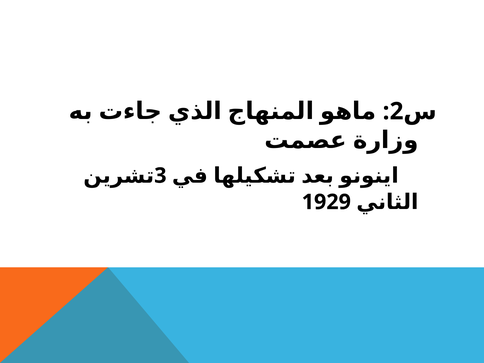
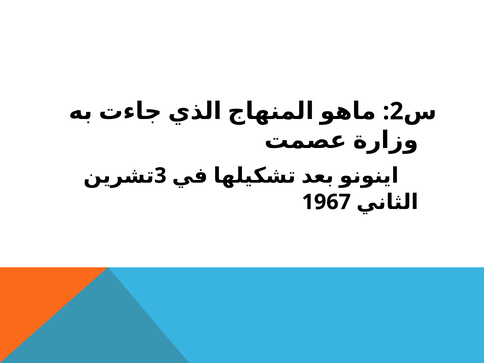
1929: 1929 -> 1967
